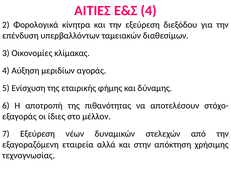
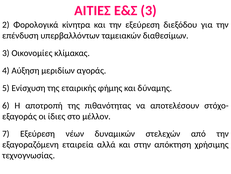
Ε&Σ 4: 4 -> 3
